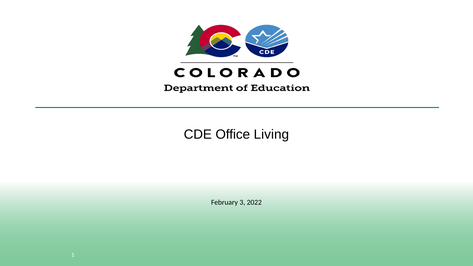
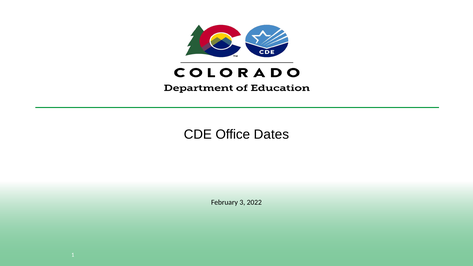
Living: Living -> Dates
